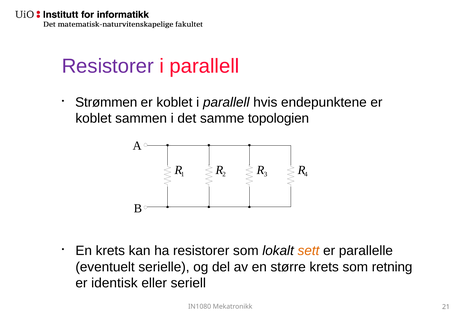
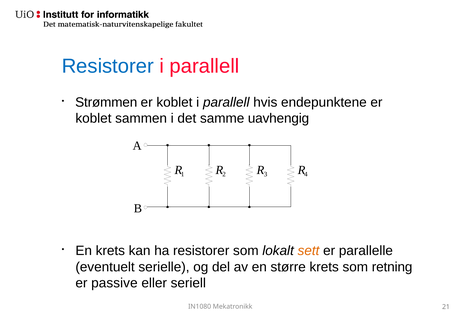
Resistorer at (108, 66) colour: purple -> blue
topologien: topologien -> uavhengig
identisk: identisk -> passive
